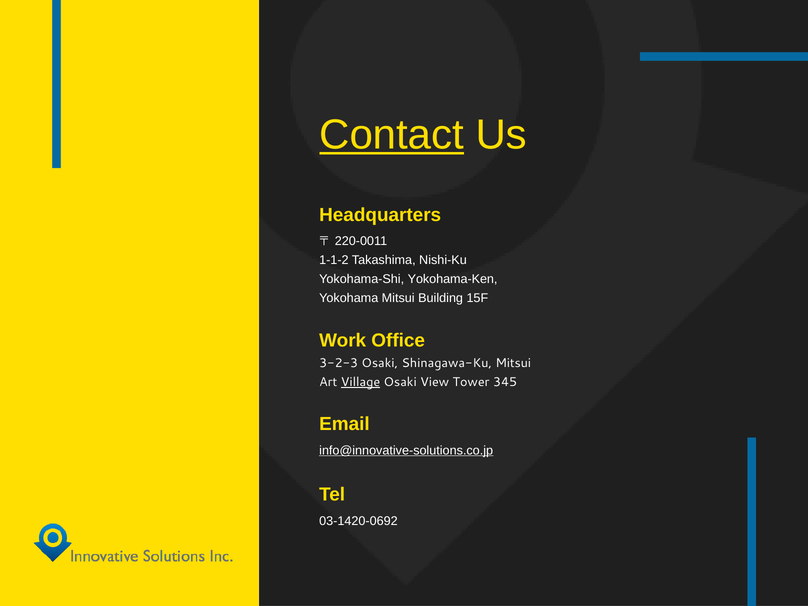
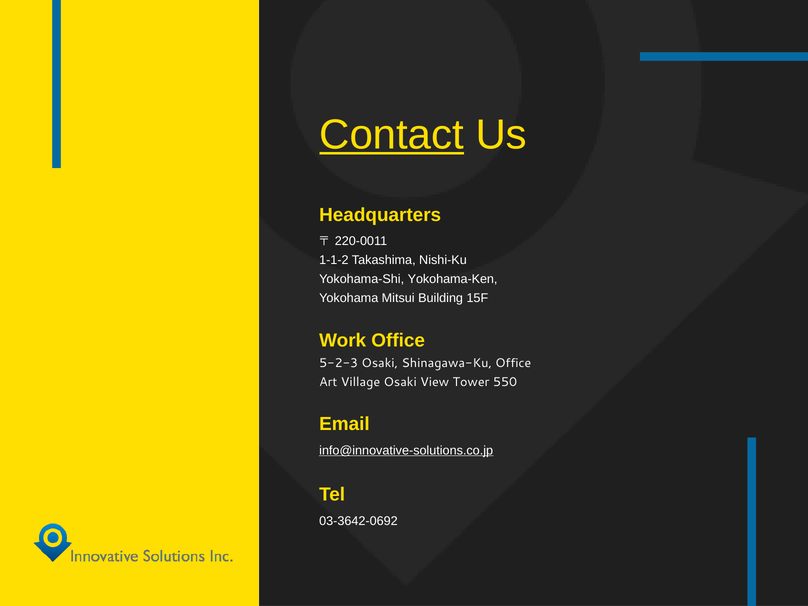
3-2-3: 3-2-3 -> 5-2-3
Shinagawa-Ku Mitsui: Mitsui -> Office
Village underline: present -> none
345: 345 -> 550
03-1420-0692: 03-1420-0692 -> 03-3642-0692
